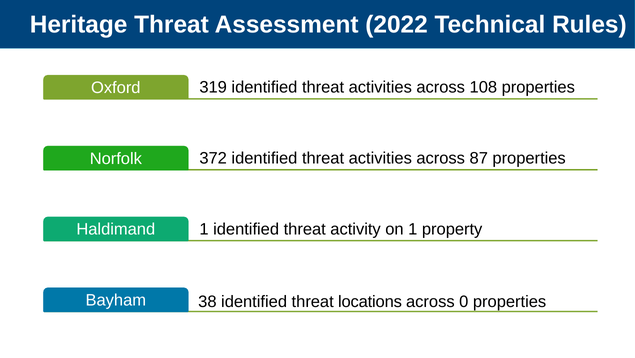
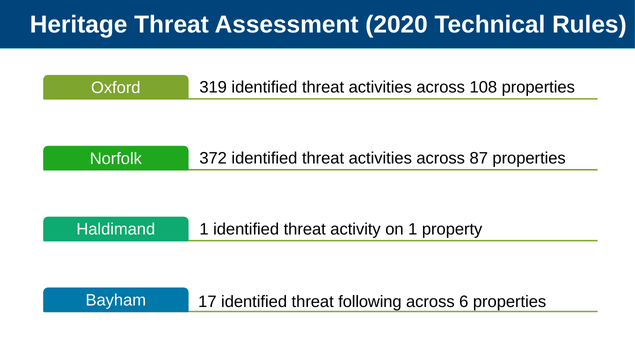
2022: 2022 -> 2020
38: 38 -> 17
locations: locations -> following
0: 0 -> 6
